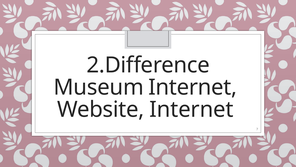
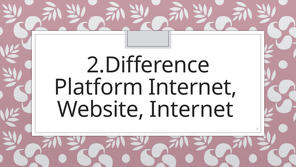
Museum: Museum -> Platform
